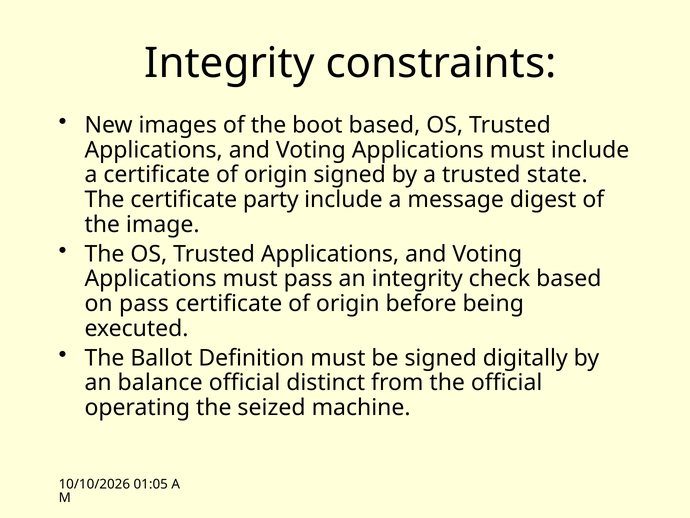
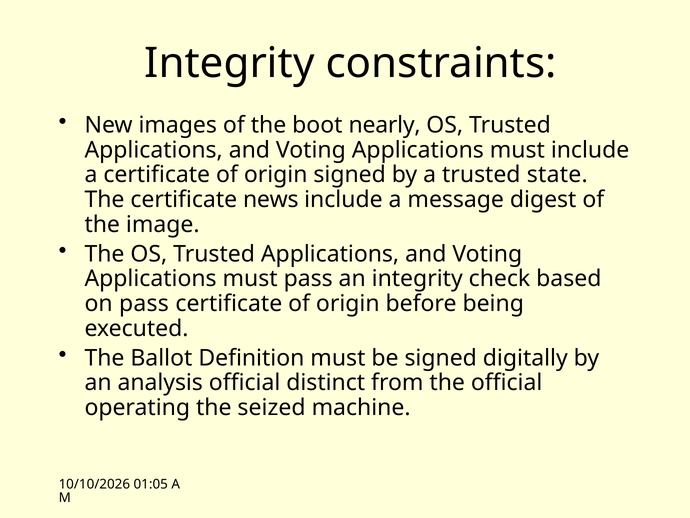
boot based: based -> nearly
party: party -> news
balance: balance -> analysis
